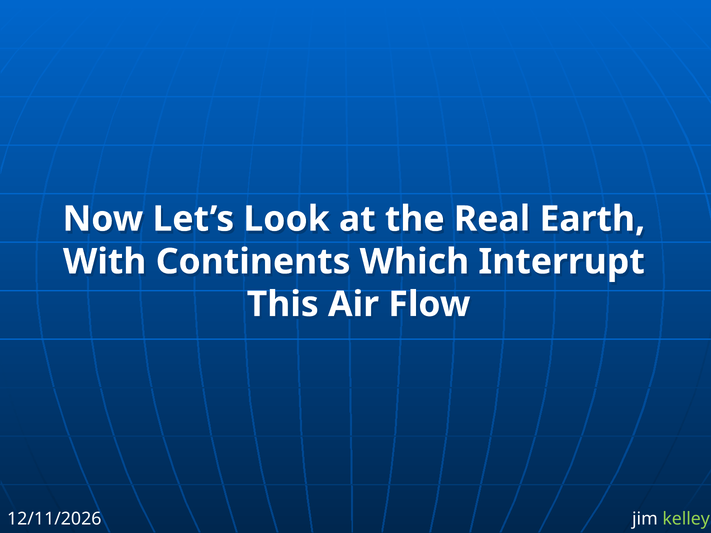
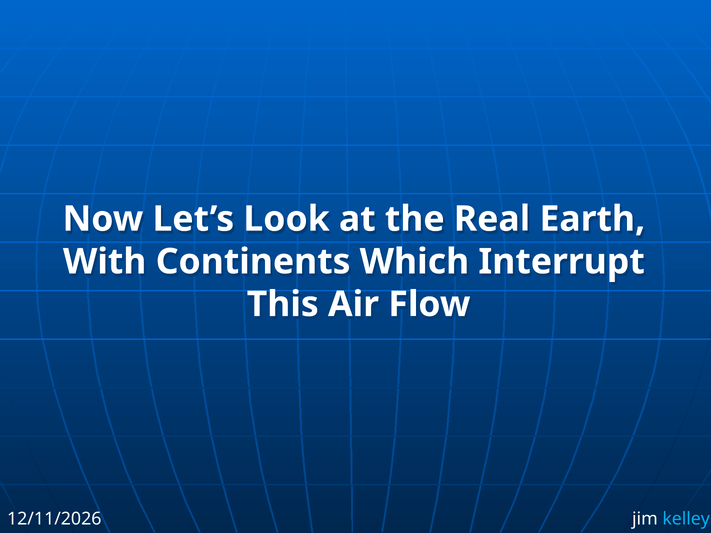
kelley colour: light green -> light blue
